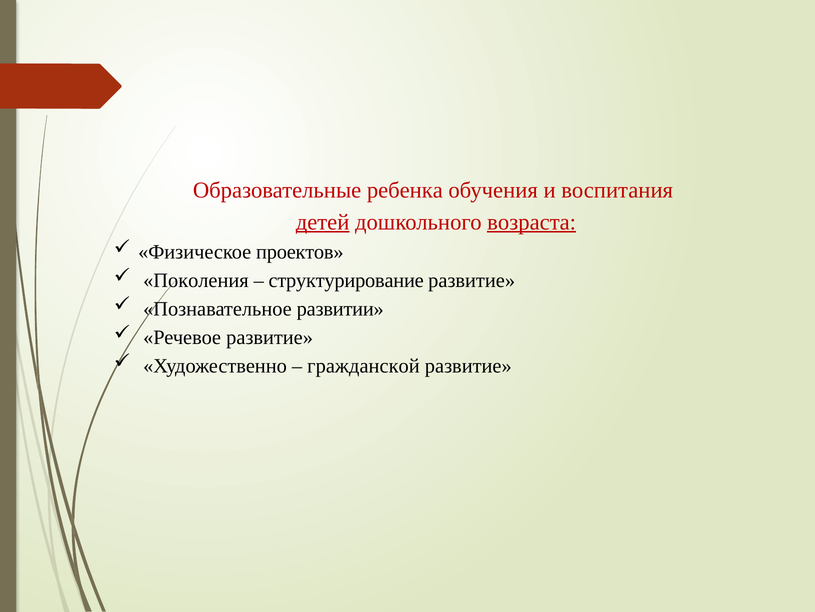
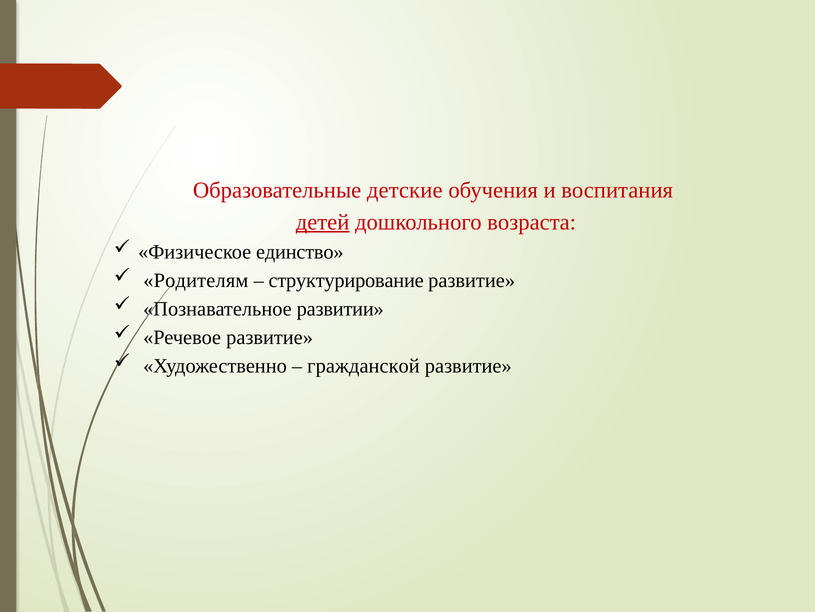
ребенка: ребенка -> детские
возраста underline: present -> none
проектов: проектов -> единство
Поколения: Поколения -> Родителям
